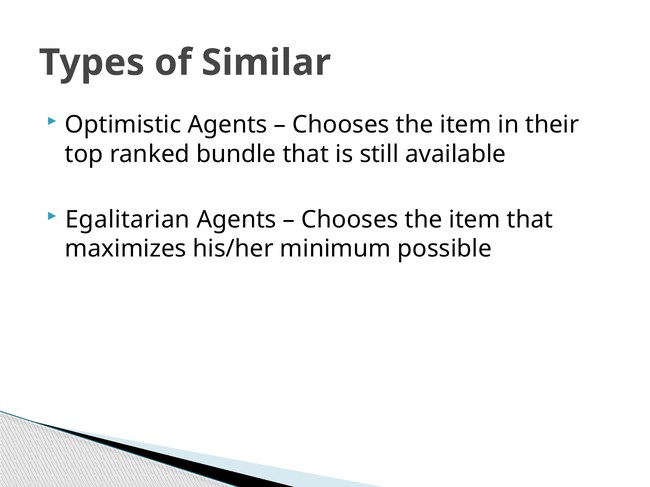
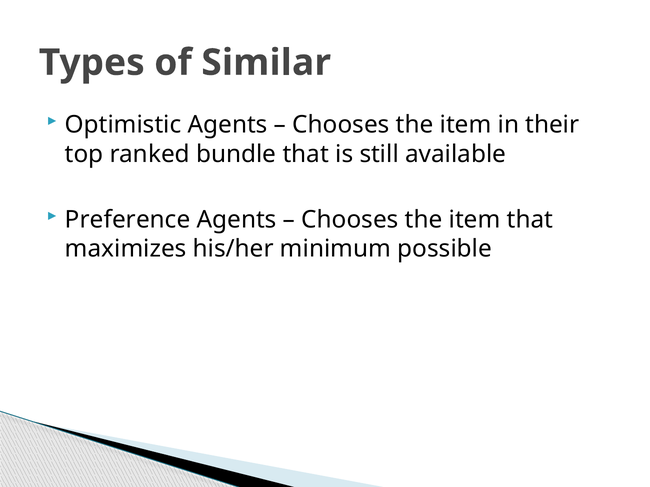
Egalitarian: Egalitarian -> Preference
